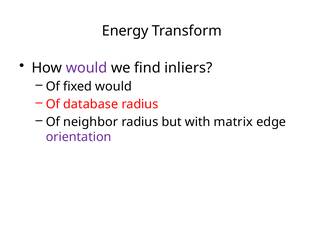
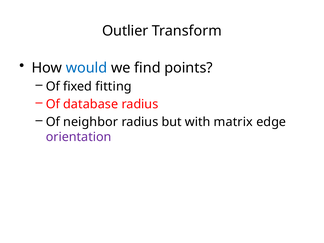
Energy: Energy -> Outlier
would at (87, 68) colour: purple -> blue
inliers: inliers -> points
fixed would: would -> fitting
